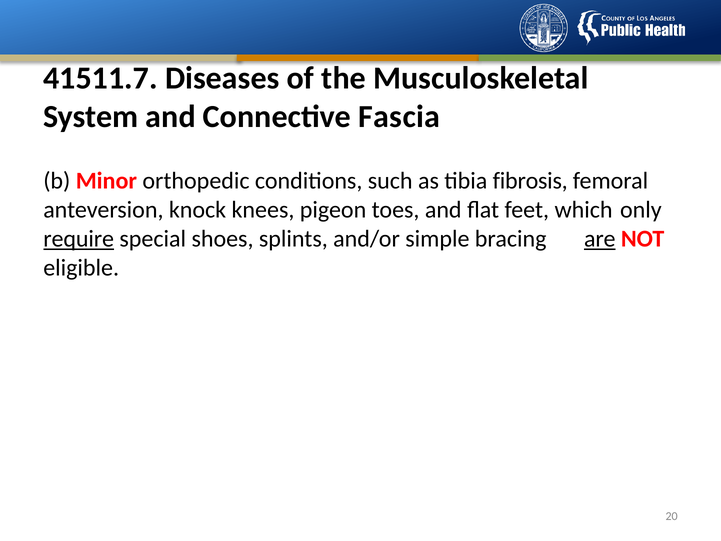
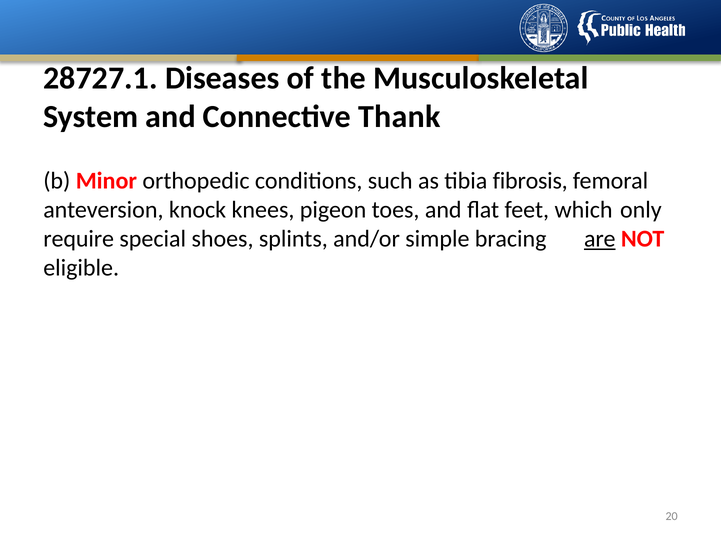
41511.7: 41511.7 -> 28727.1
Fascia: Fascia -> Thank
require underline: present -> none
